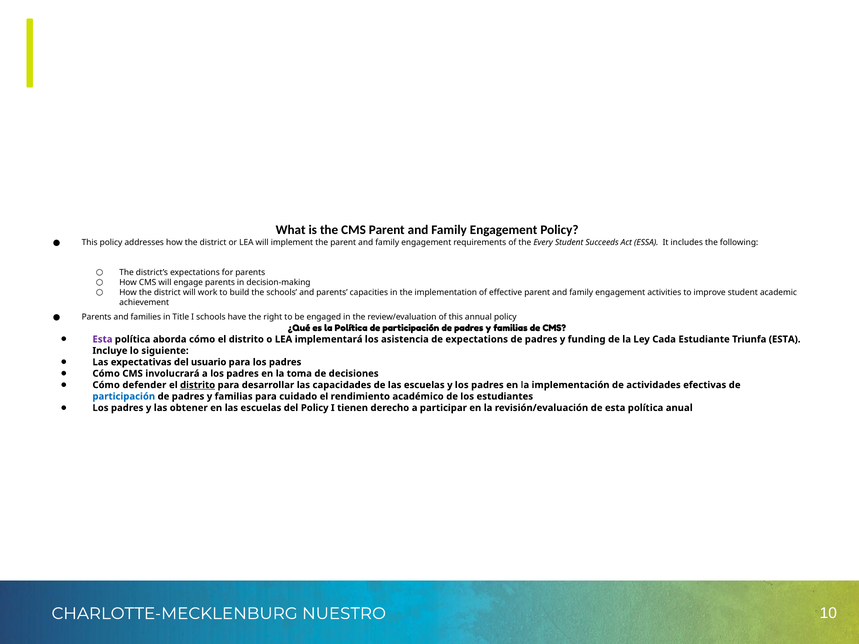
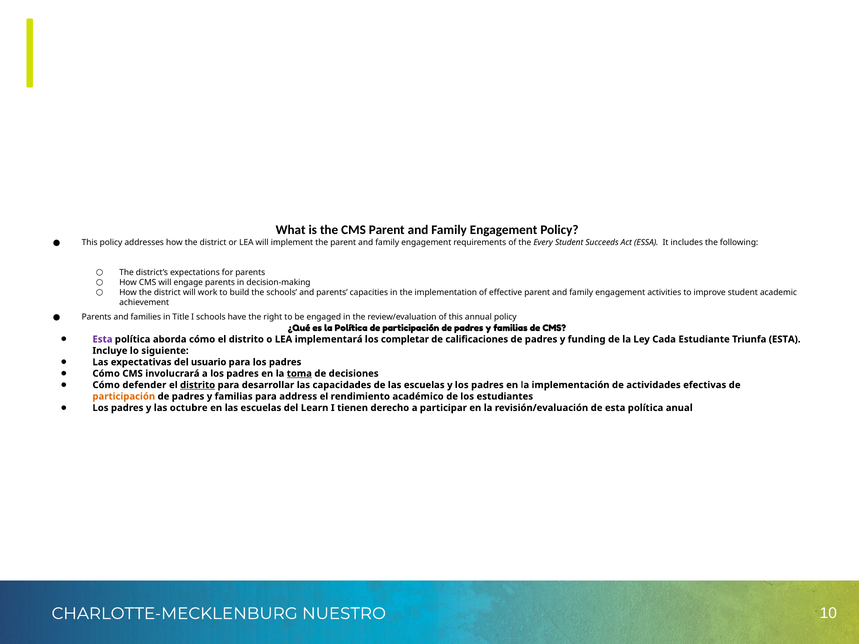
asistencia: asistencia -> completar
de expectations: expectations -> calificaciones
toma underline: none -> present
participación at (124, 397) colour: blue -> orange
cuidado: cuidado -> address
obtener: obtener -> octubre
del Policy: Policy -> Learn
